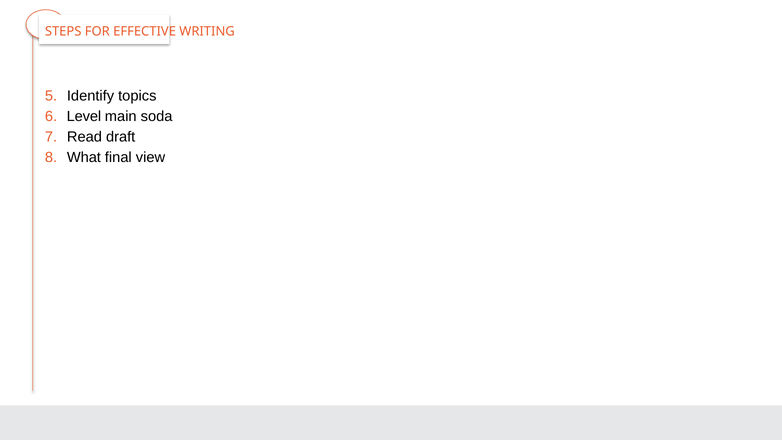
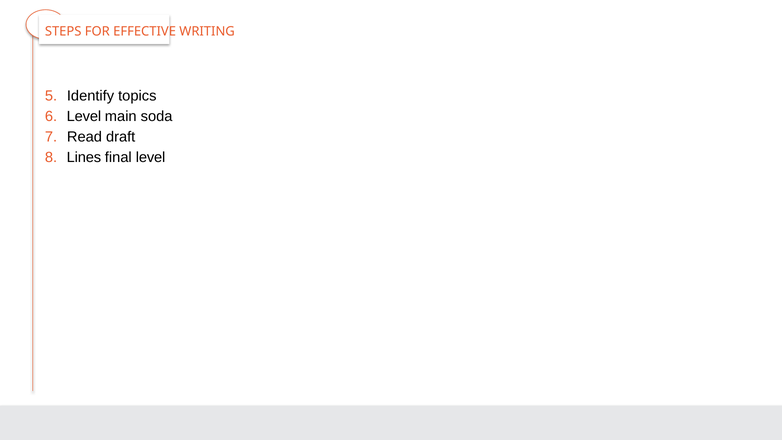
What: What -> Lines
final view: view -> level
